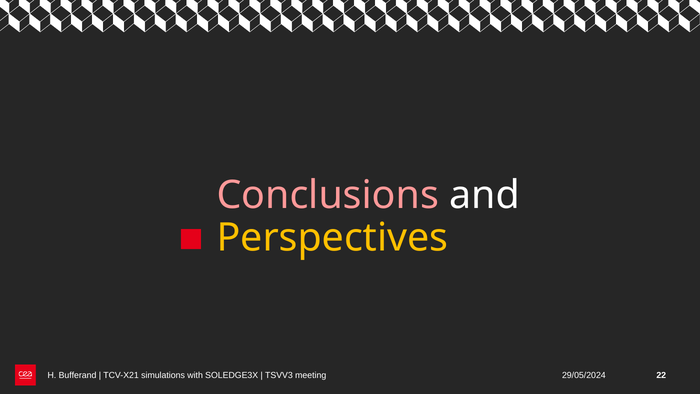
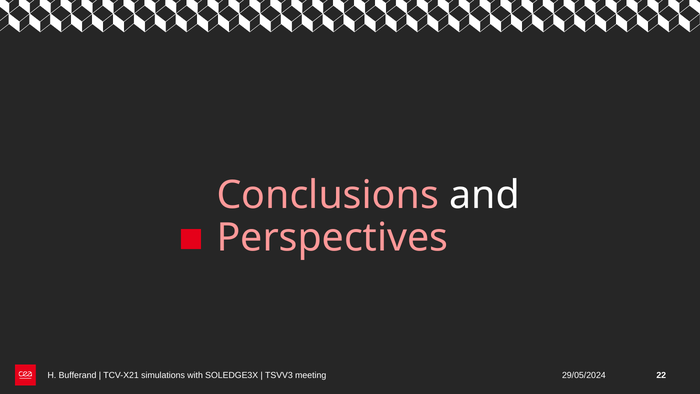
Perspectives colour: yellow -> pink
